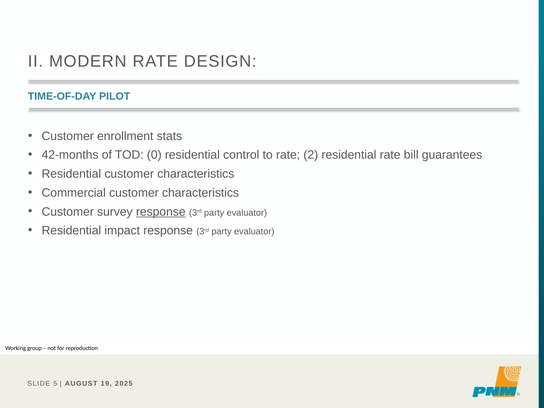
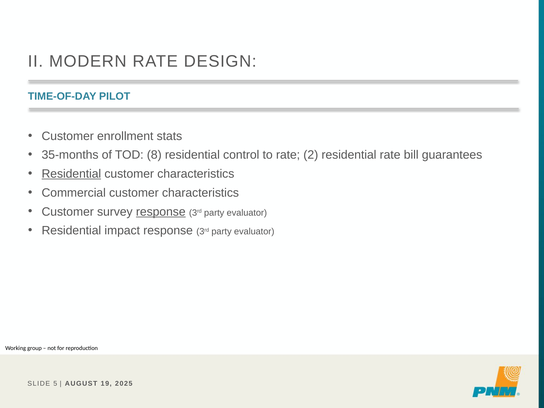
42-months: 42-months -> 35-months
0: 0 -> 8
Residential at (71, 174) underline: none -> present
